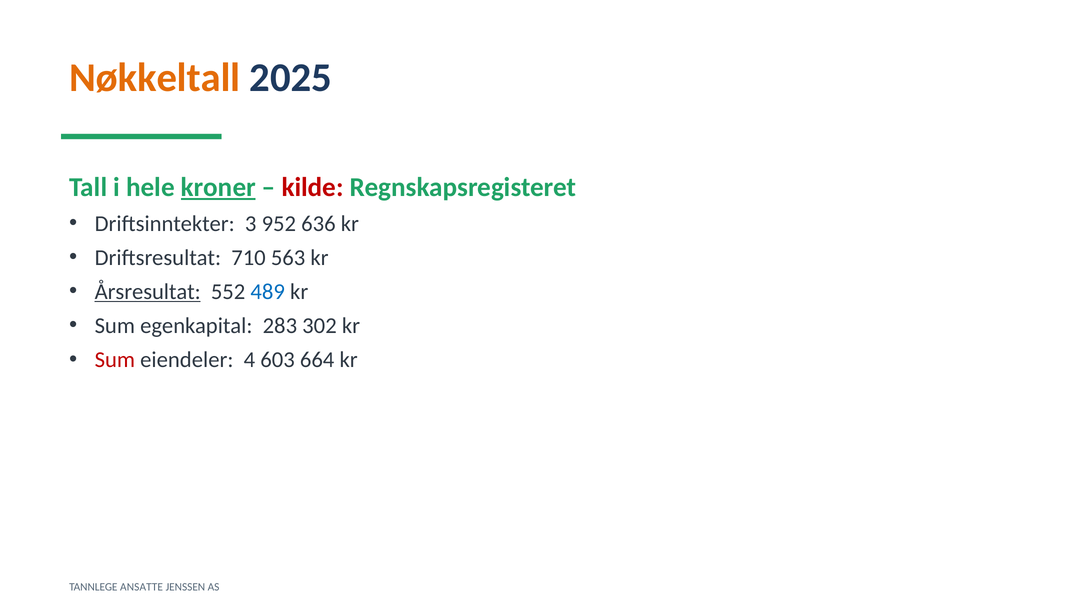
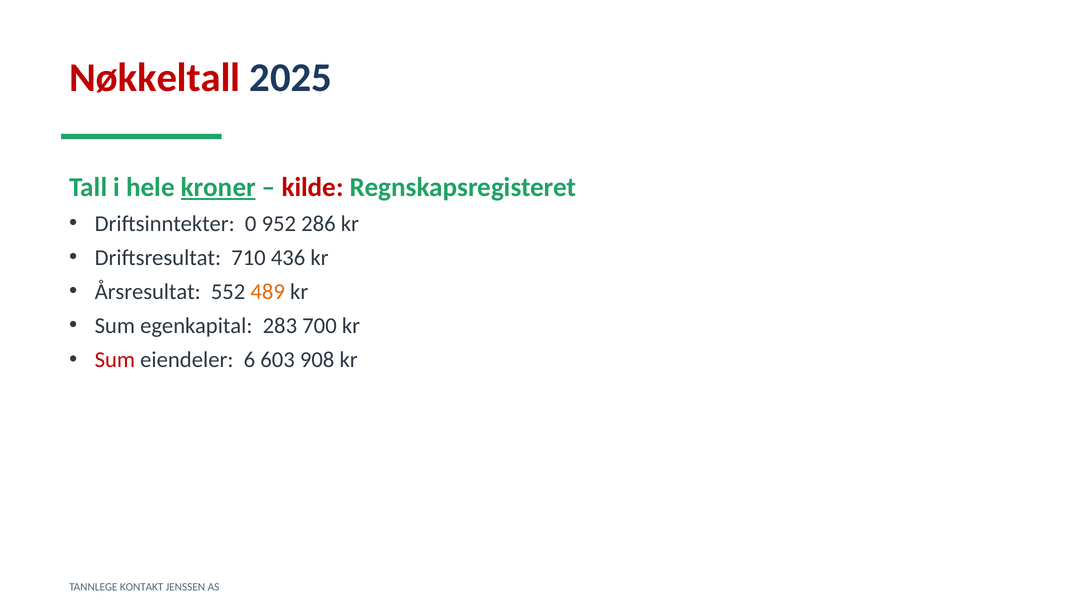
Nøkkeltall colour: orange -> red
3: 3 -> 0
636: 636 -> 286
563: 563 -> 436
Årsresultat underline: present -> none
489 colour: blue -> orange
302: 302 -> 700
4: 4 -> 6
664: 664 -> 908
ANSATTE: ANSATTE -> KONTAKT
